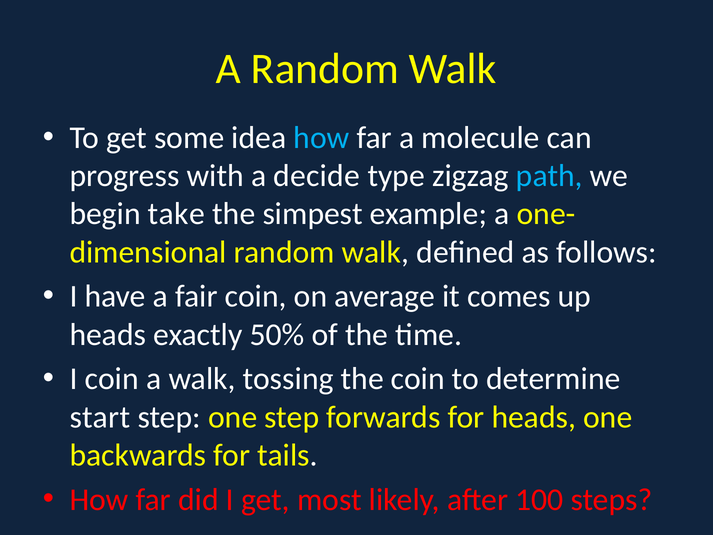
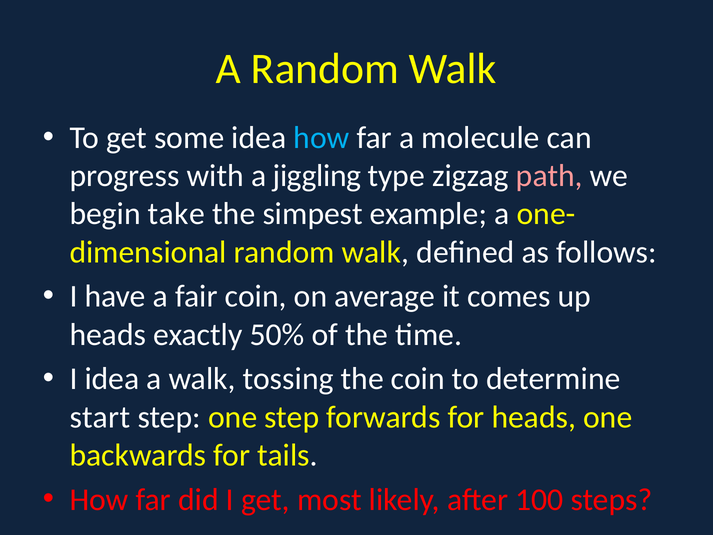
decide: decide -> jiggling
path colour: light blue -> pink
I coin: coin -> idea
